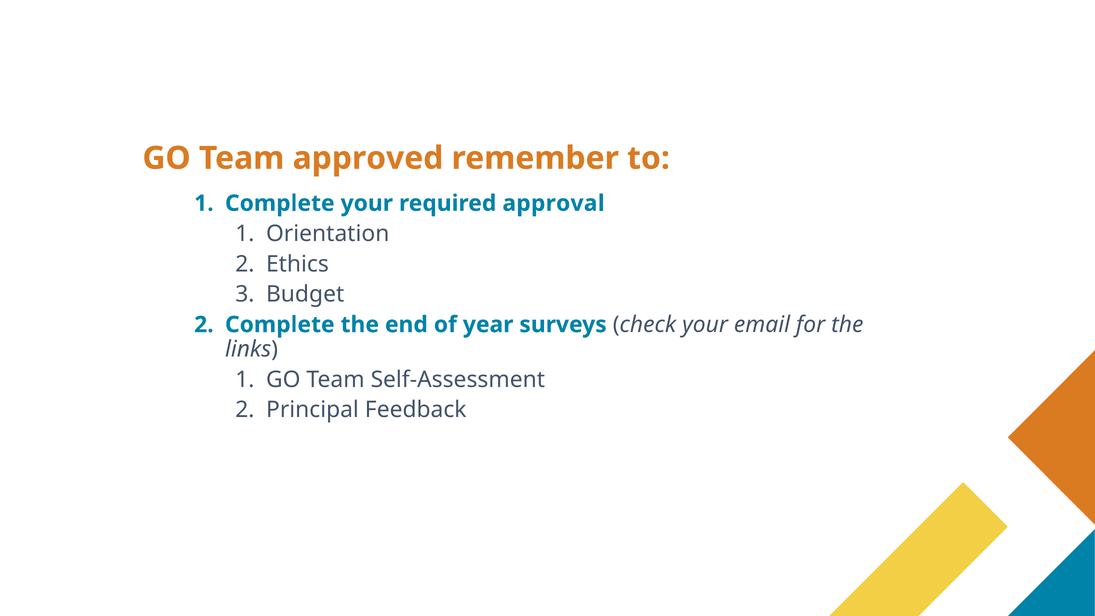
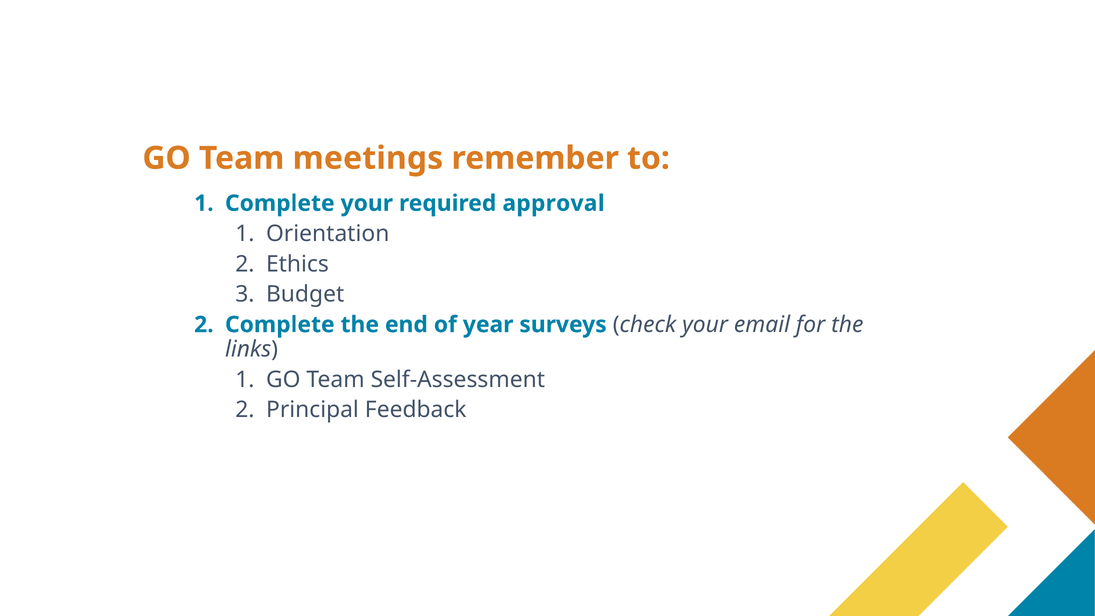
approved: approved -> meetings
